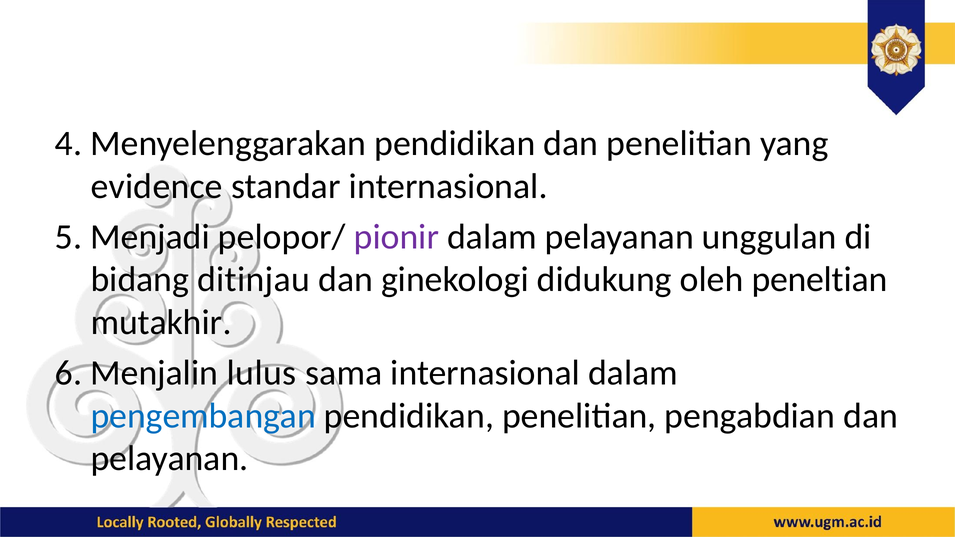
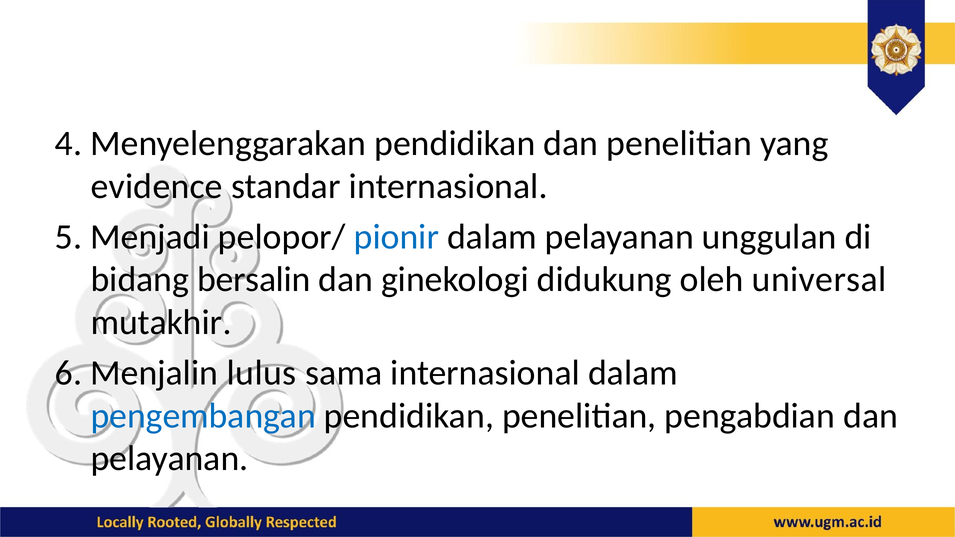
pionir colour: purple -> blue
ditinjau: ditinjau -> bersalin
peneltian: peneltian -> universal
